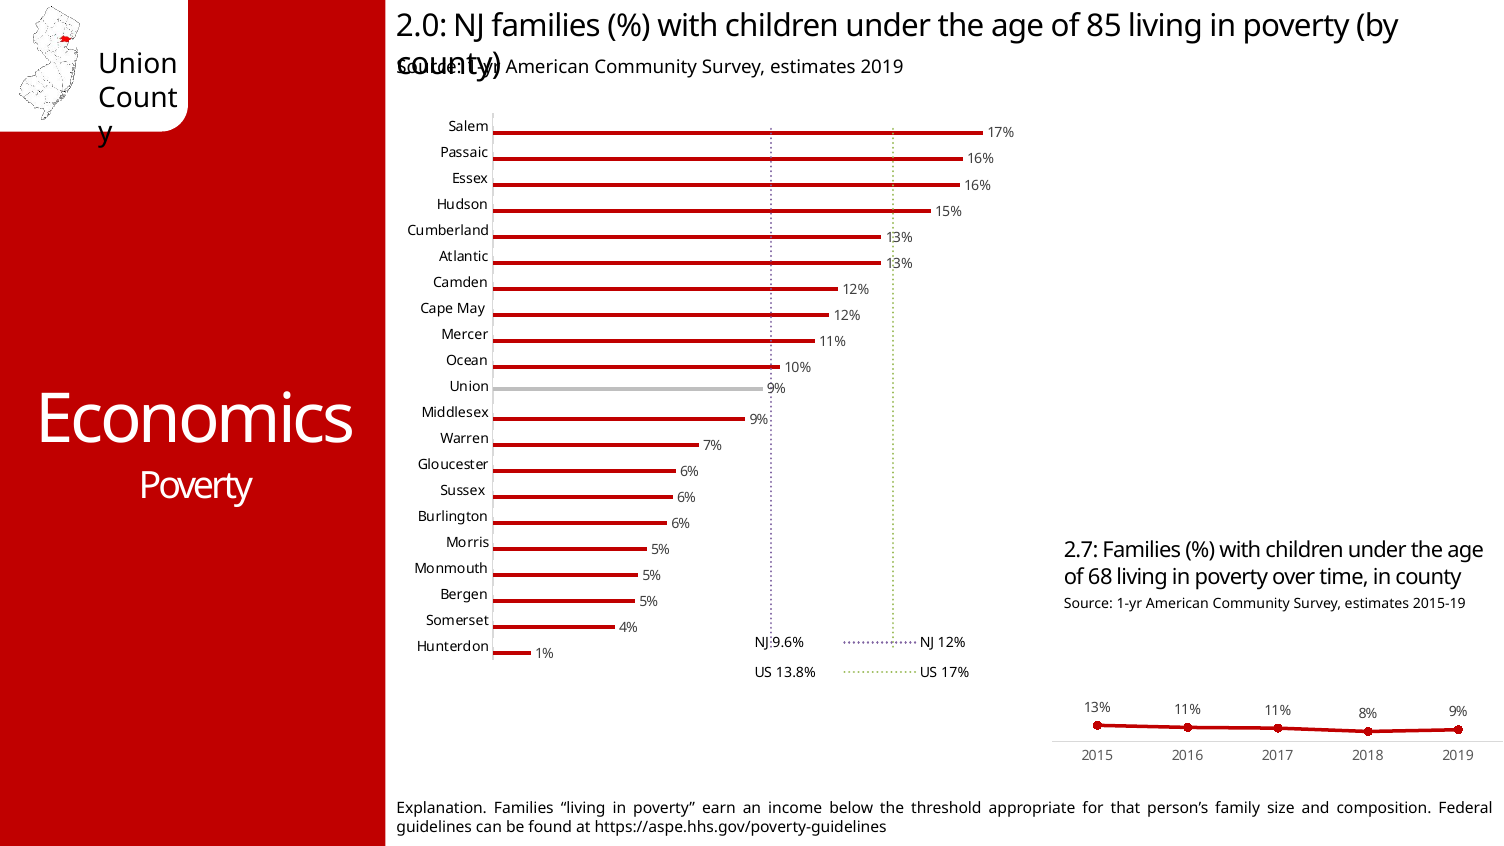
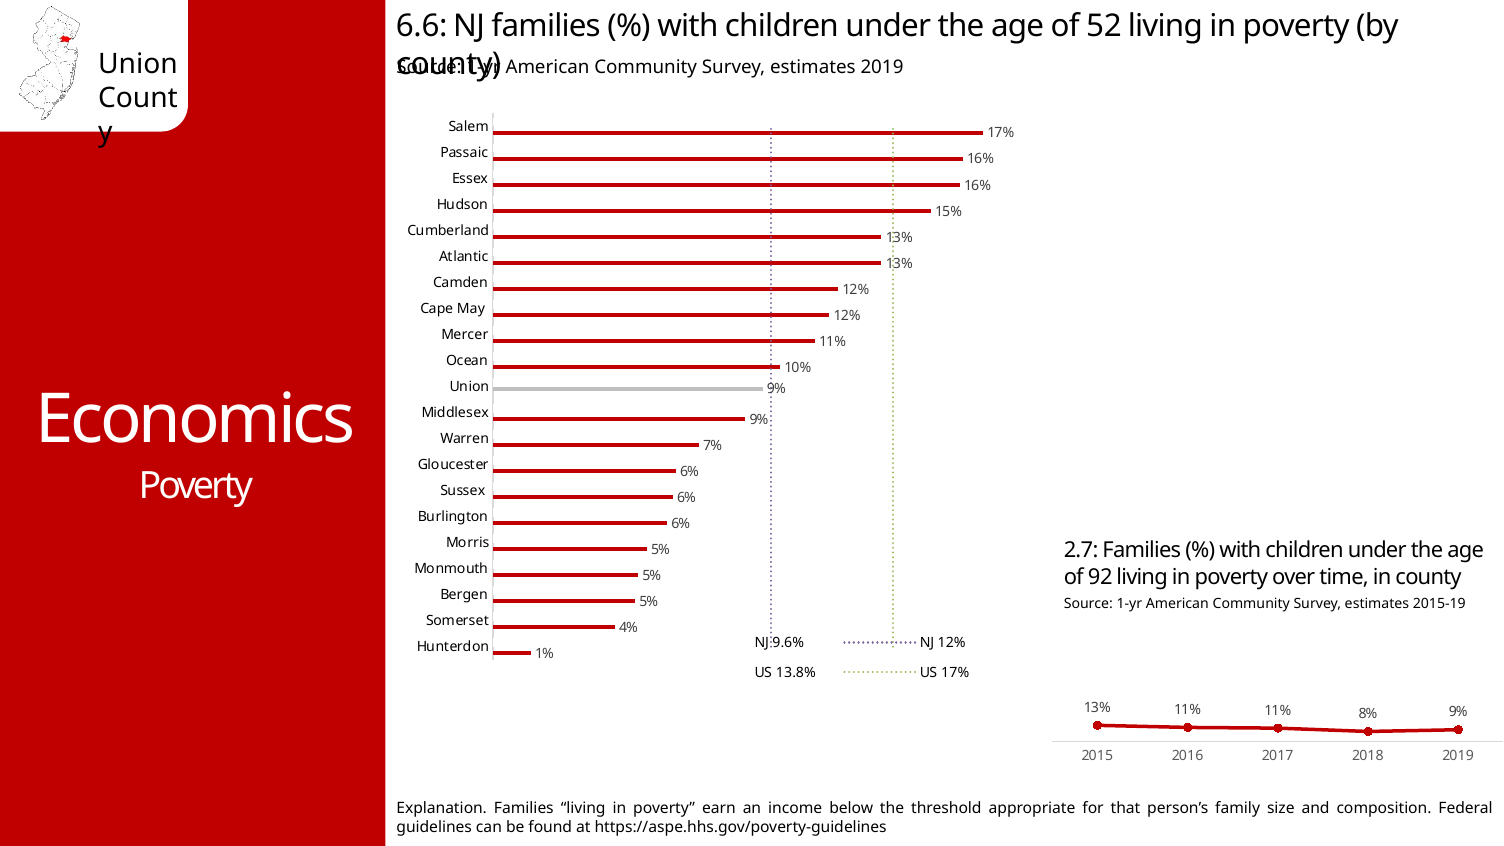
2.0: 2.0 -> 6.6
85: 85 -> 52
68: 68 -> 92
